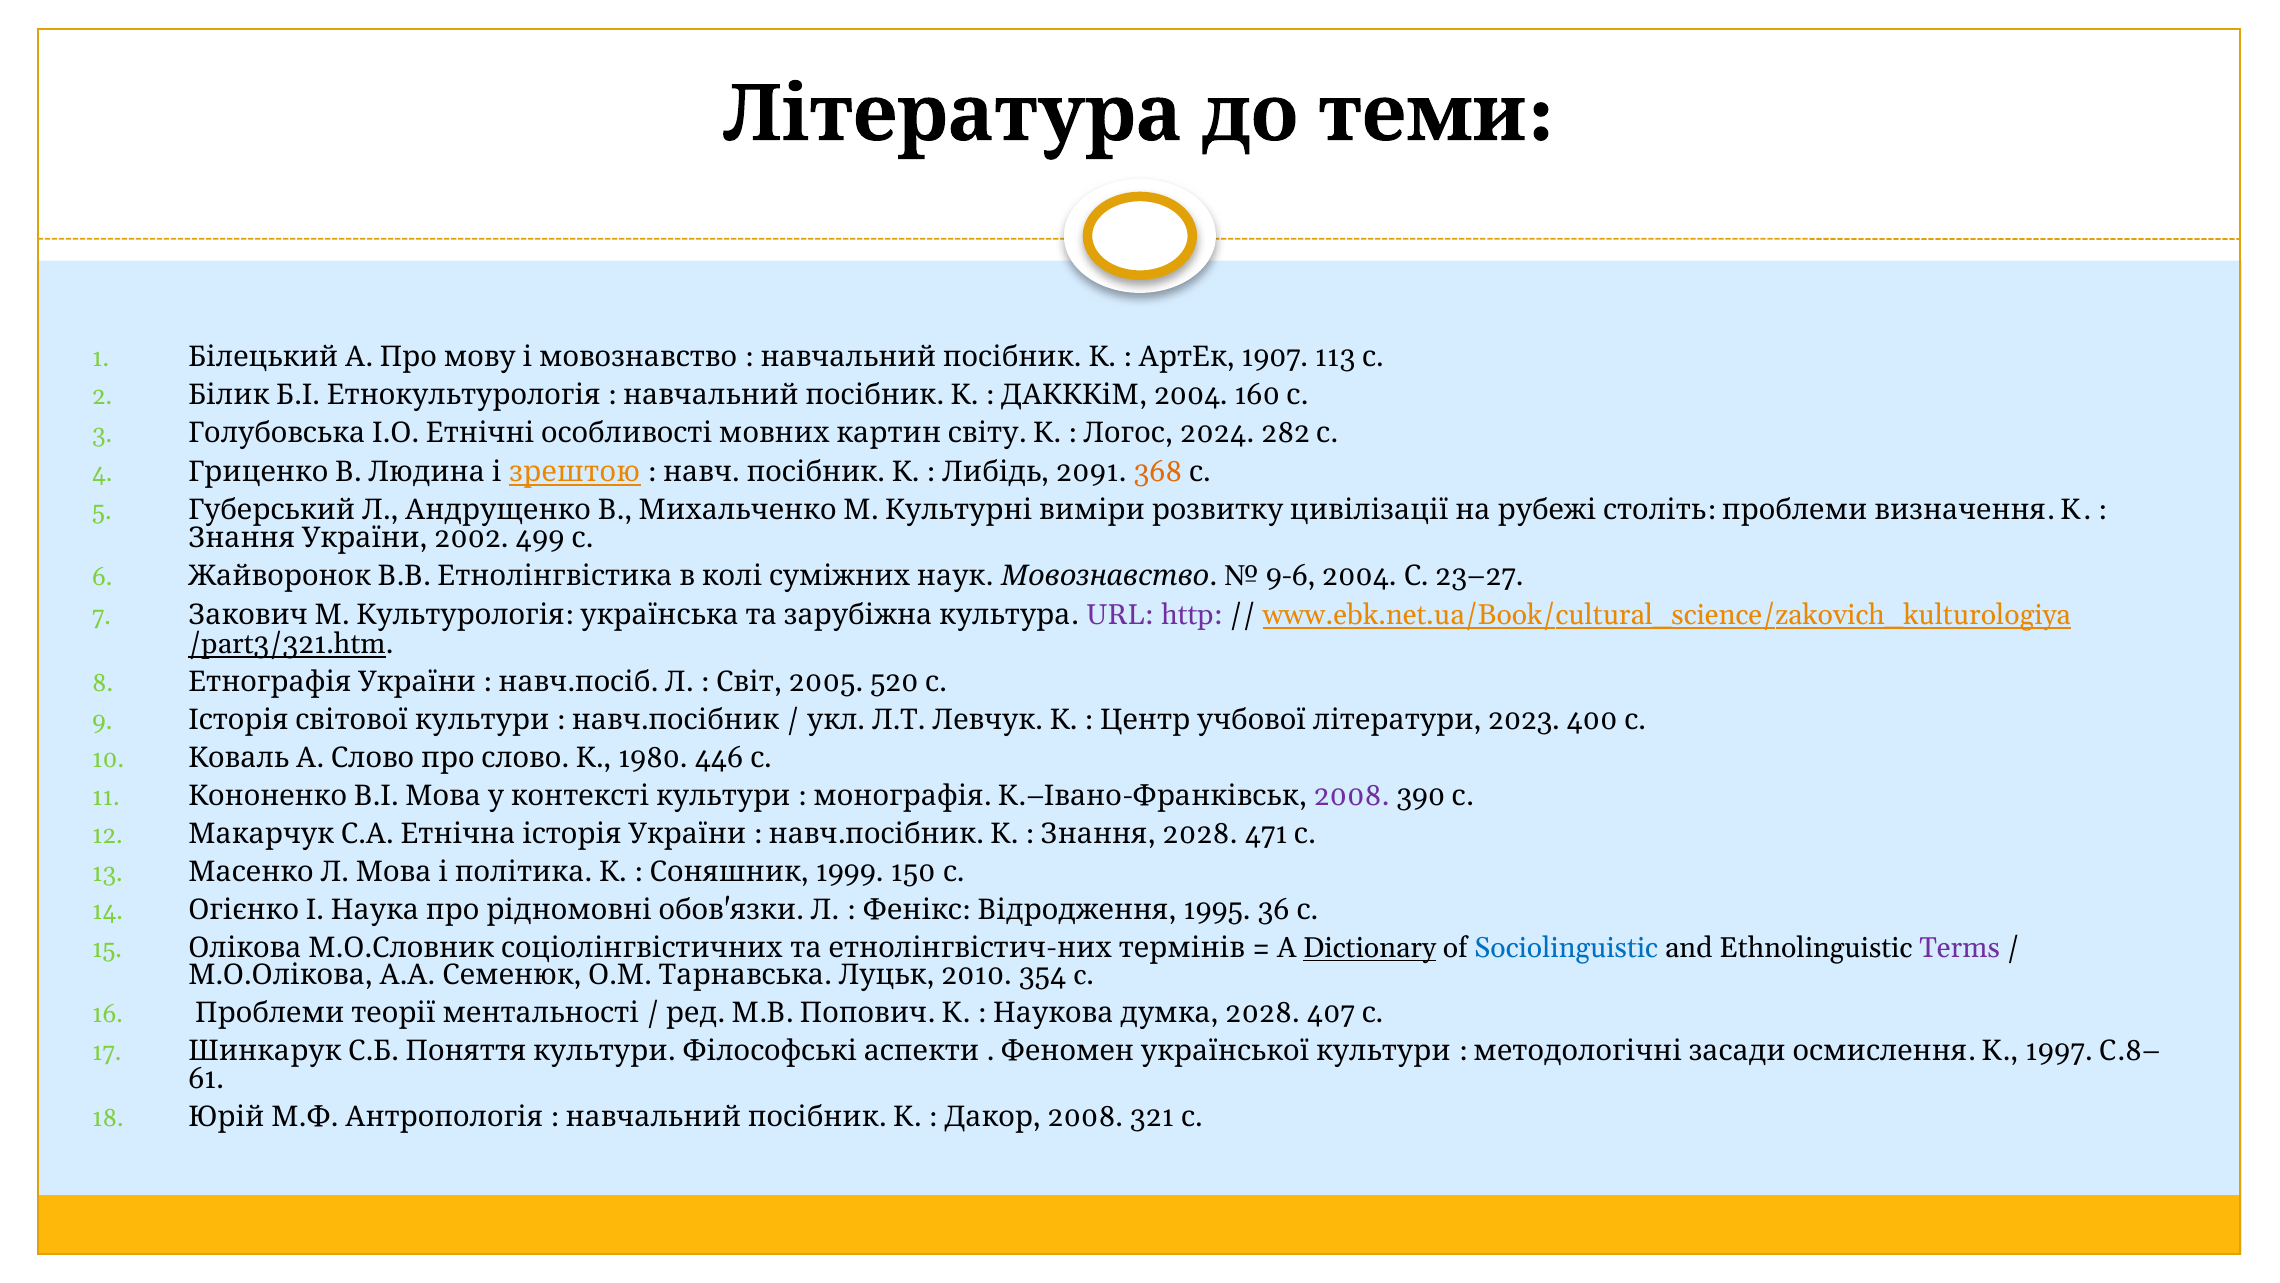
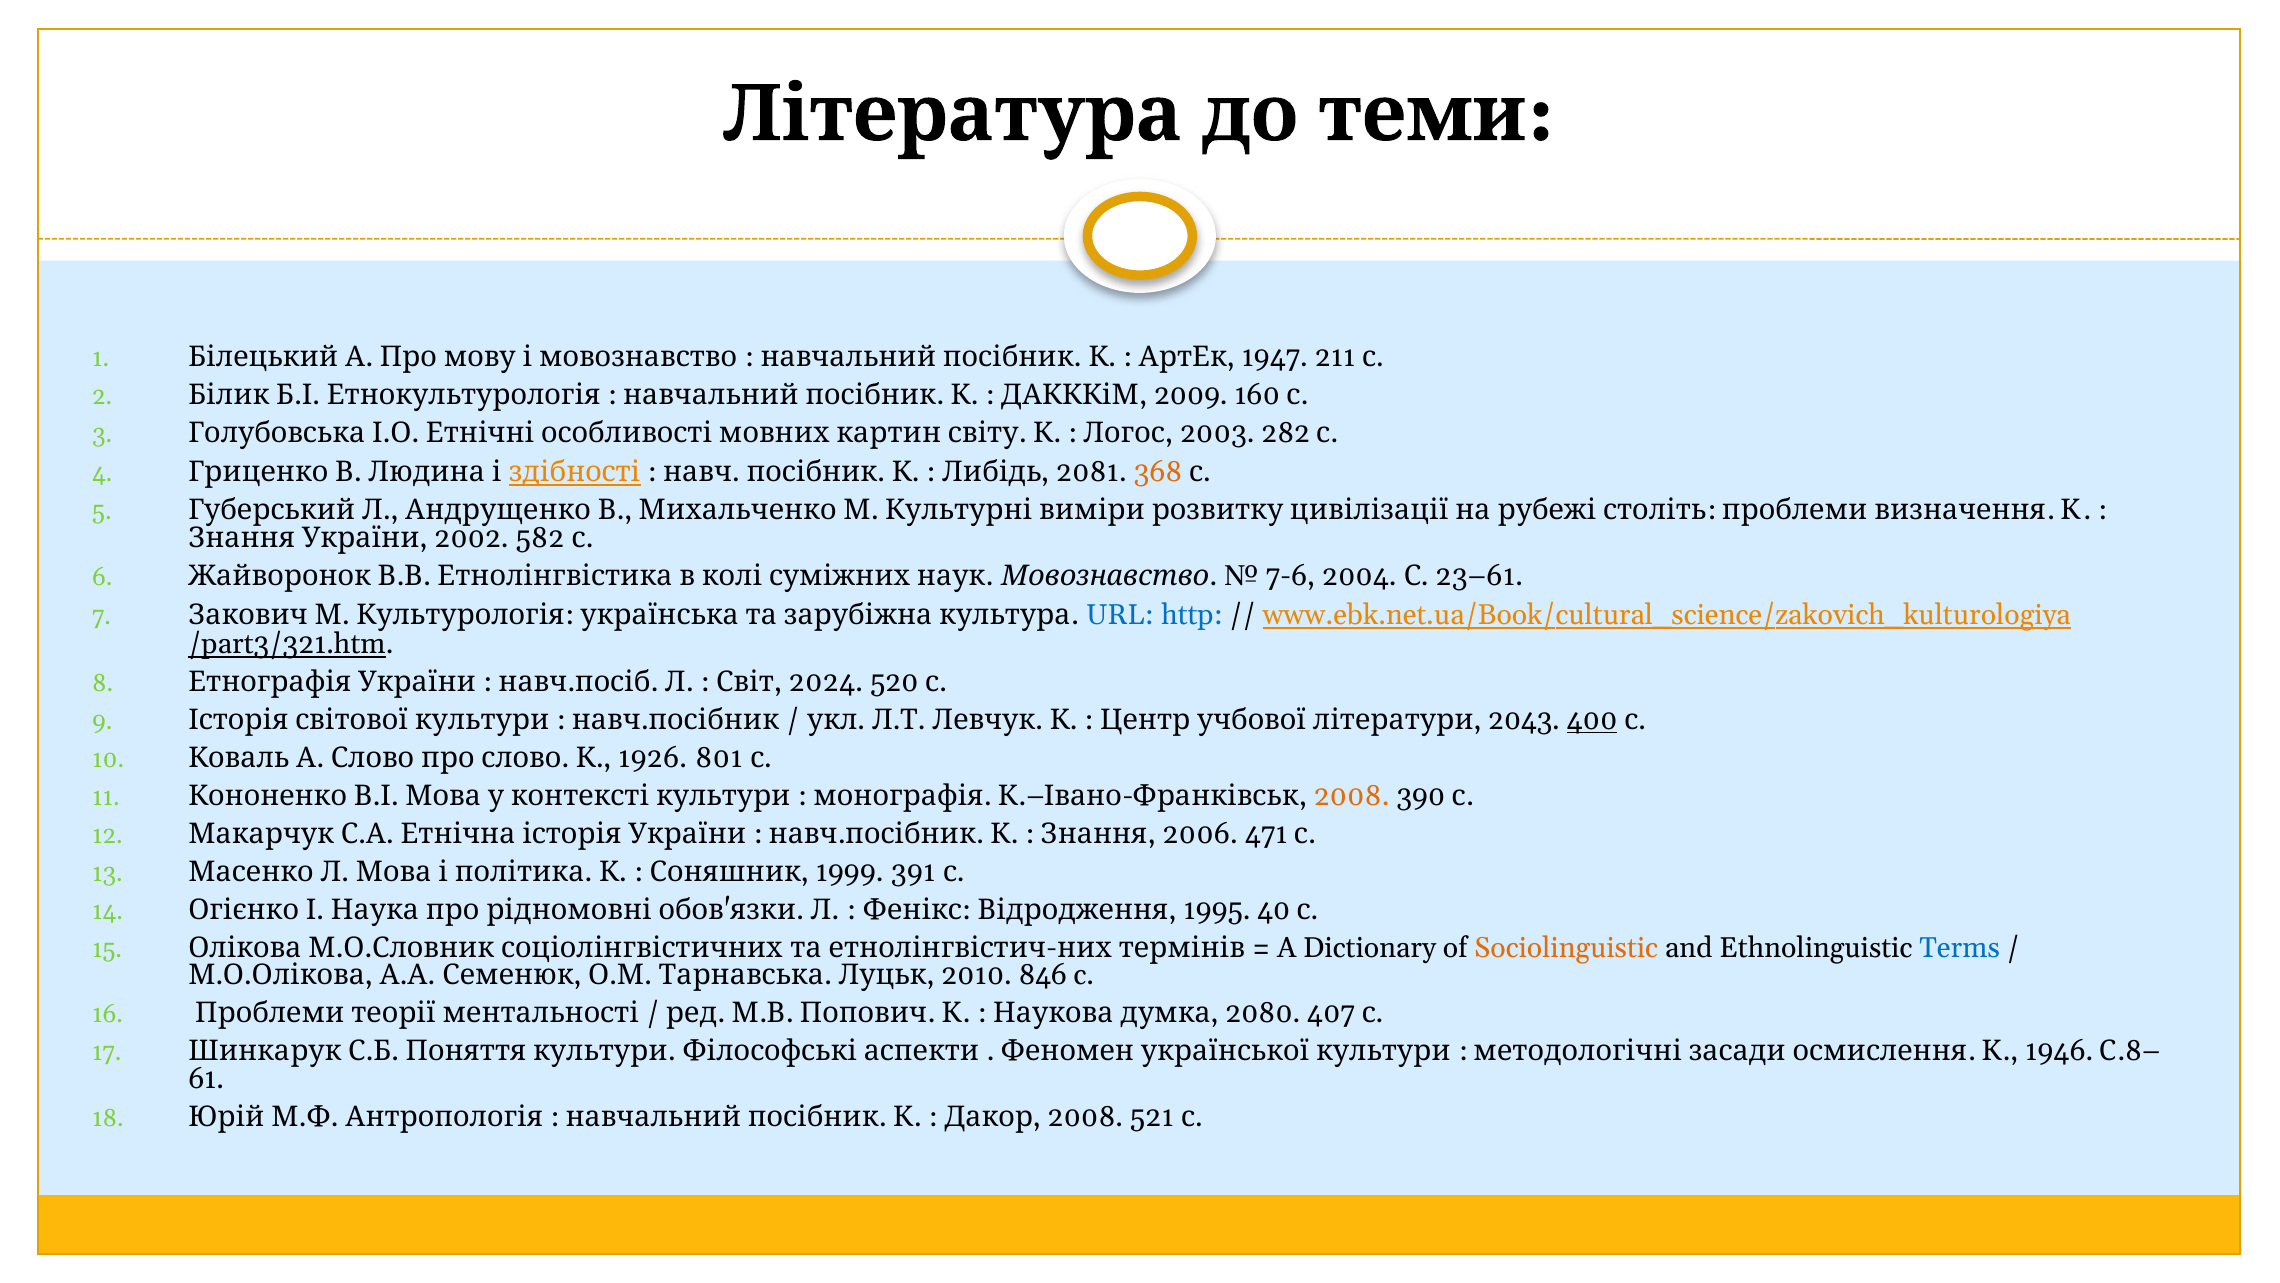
1907: 1907 -> 1947
113: 113 -> 211
2004 at (1191, 395): 2004 -> 2009
2024: 2024 -> 2003
зрештою: зрештою -> здібності
2091: 2091 -> 2081
499: 499 -> 582
9-6: 9-6 -> 7-6
23–27: 23–27 -> 23–61
http colour: purple -> blue
URL colour: purple -> blue
2005: 2005 -> 2024
2023: 2023 -> 2043
400 underline: none -> present
446: 446 -> 801
1980: 1980 -> 1926
2008 at (1352, 796) colour: purple -> orange
2028 at (1200, 834): 2028 -> 2006
150: 150 -> 391
36: 36 -> 40
Dictionary underline: present -> none
Sociolinguistic colour: blue -> orange
Terms colour: purple -> blue
354: 354 -> 846
2028 at (1263, 1013): 2028 -> 2080
1997: 1997 -> 1946
321: 321 -> 521
